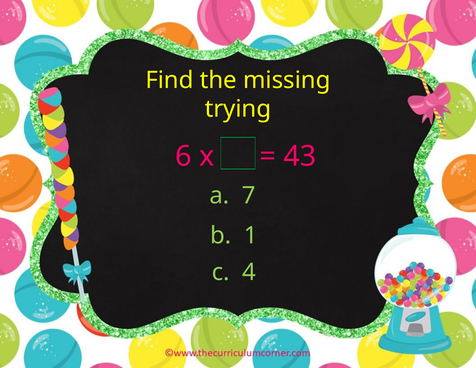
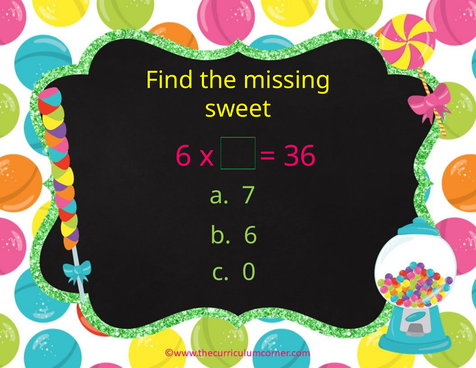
trying: trying -> sweet
43: 43 -> 36
b 1: 1 -> 6
4: 4 -> 0
